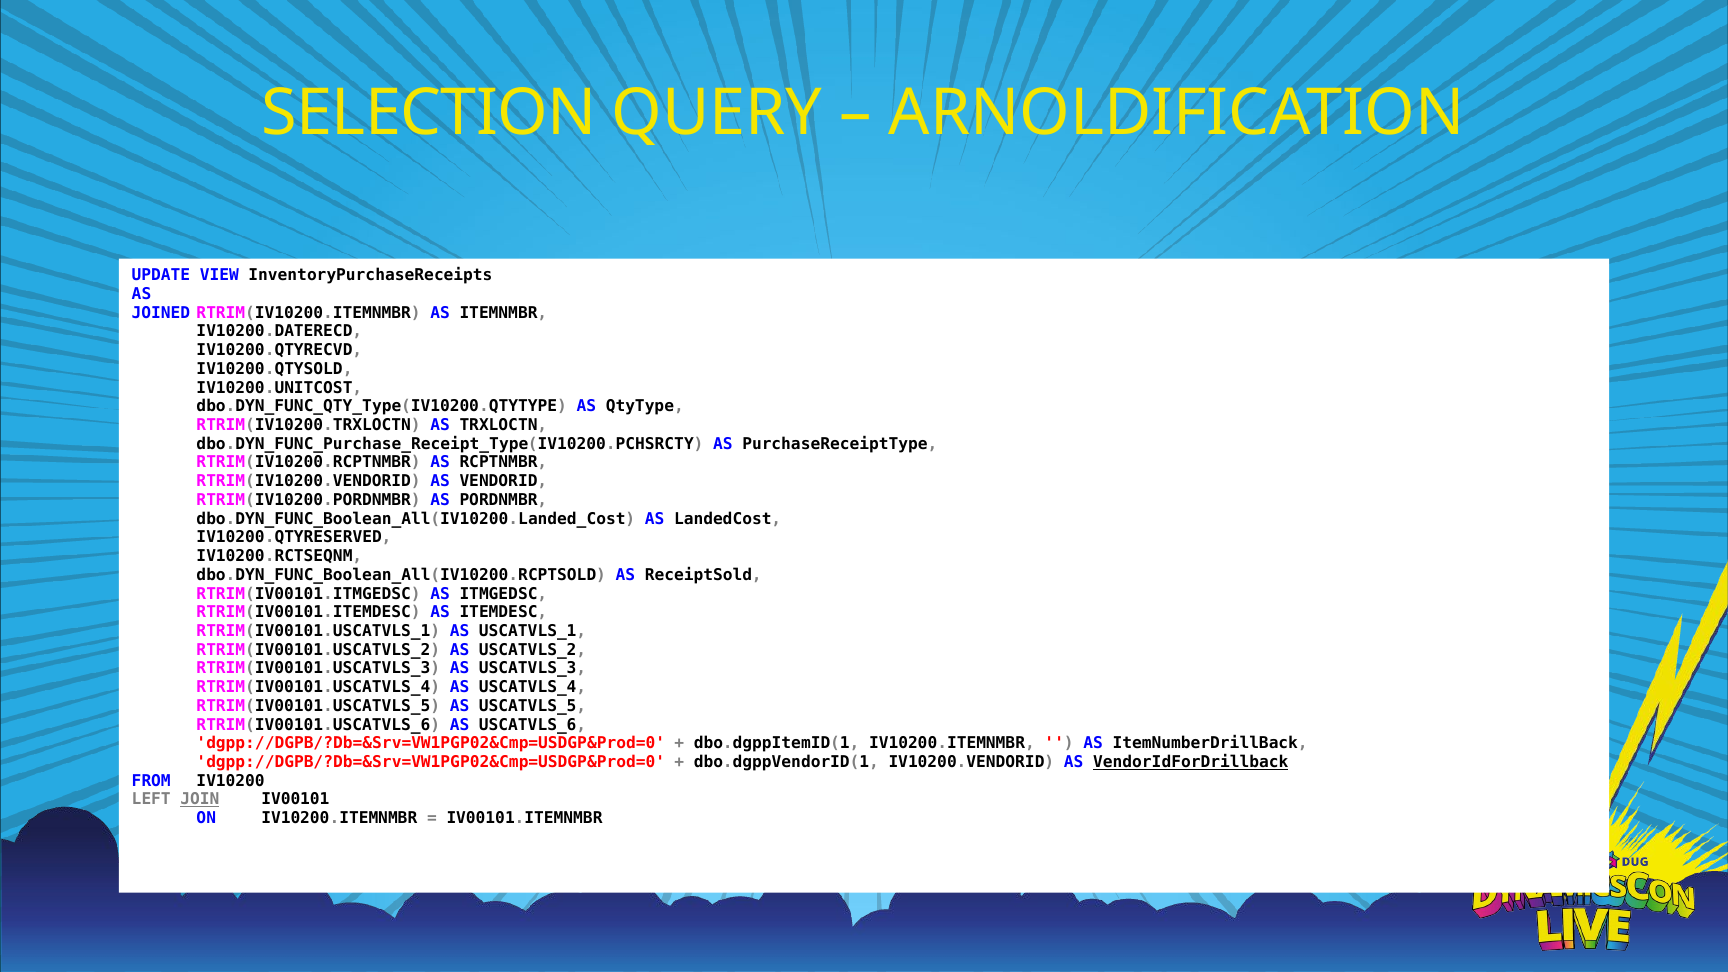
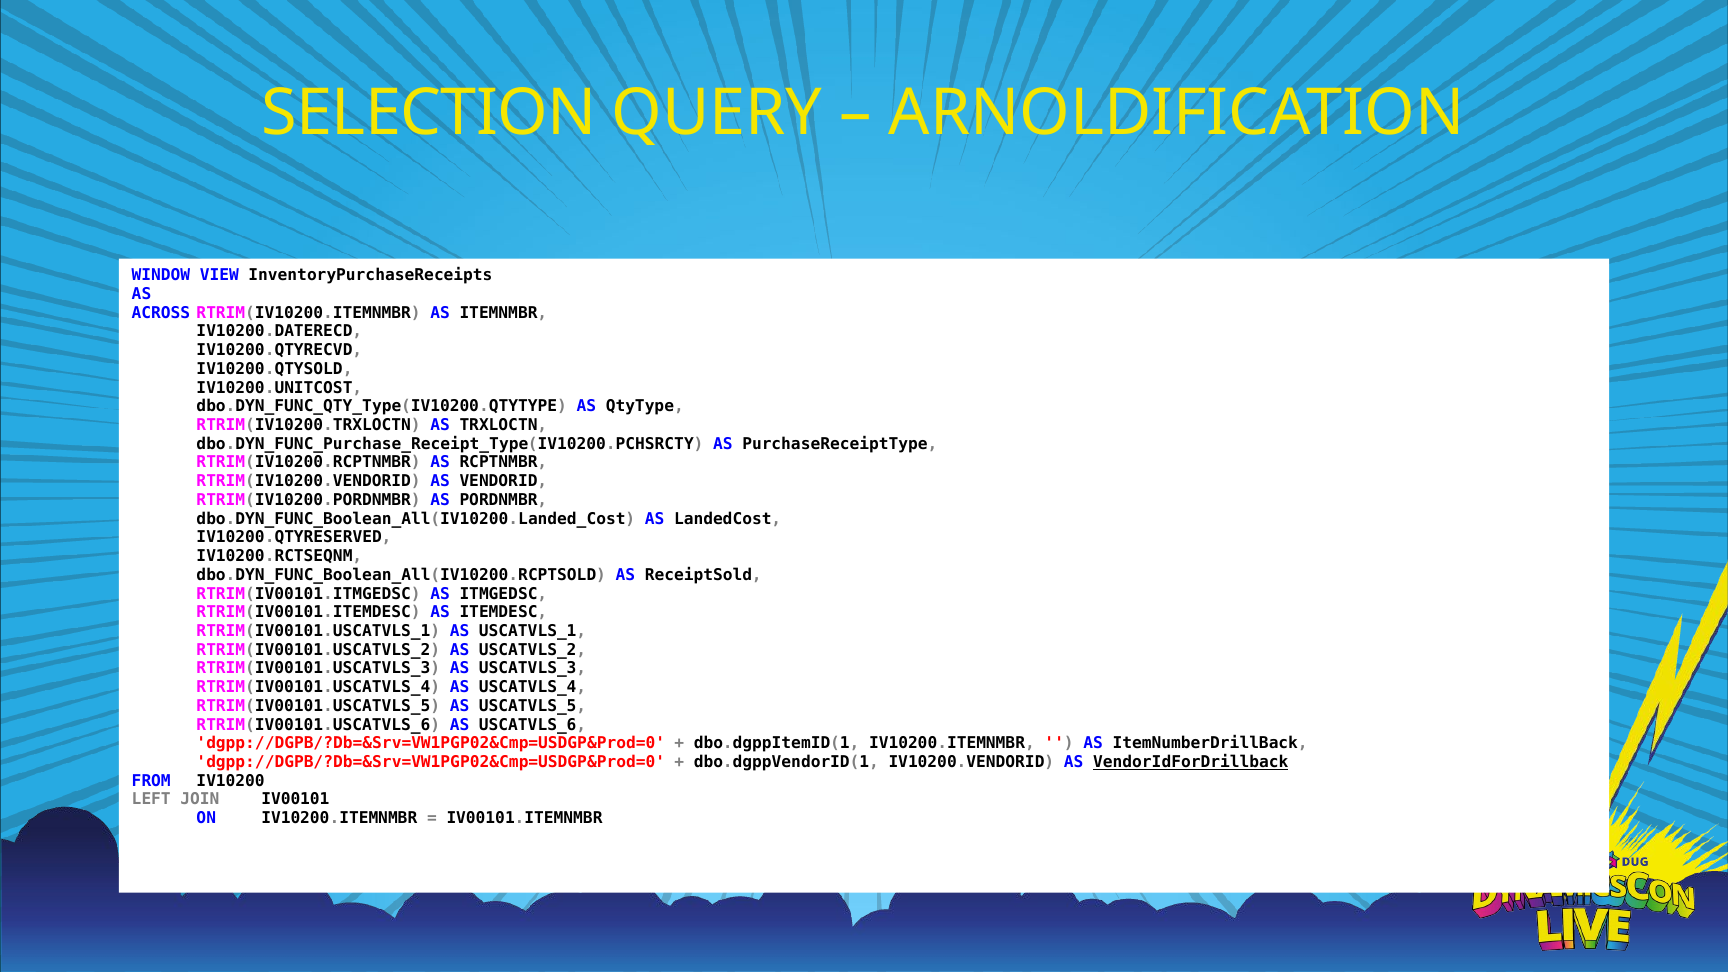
UPDATE: UPDATE -> WINDOW
JOINED: JOINED -> ACROSS
JOIN underline: present -> none
